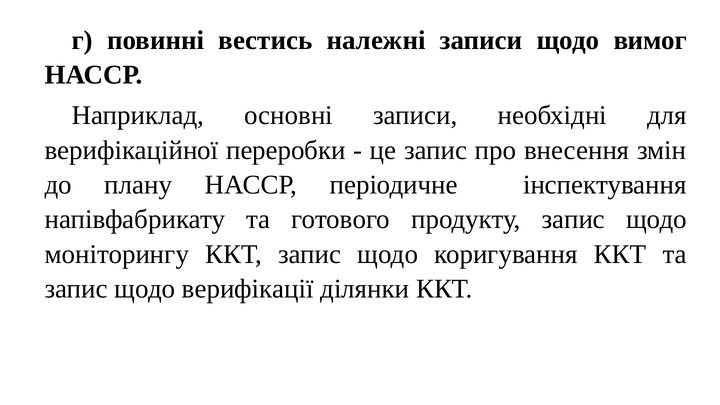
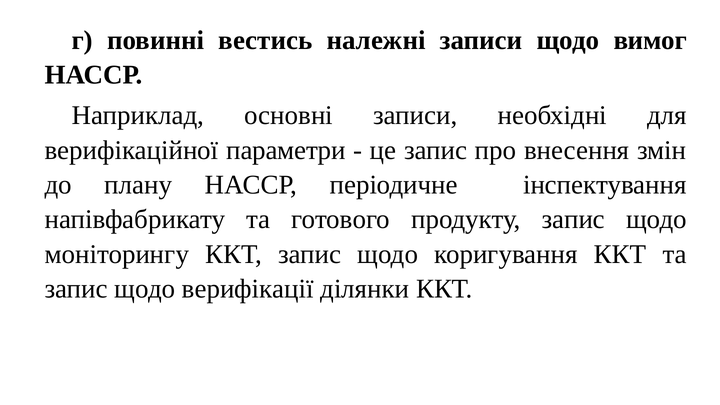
переробки: переробки -> параметри
